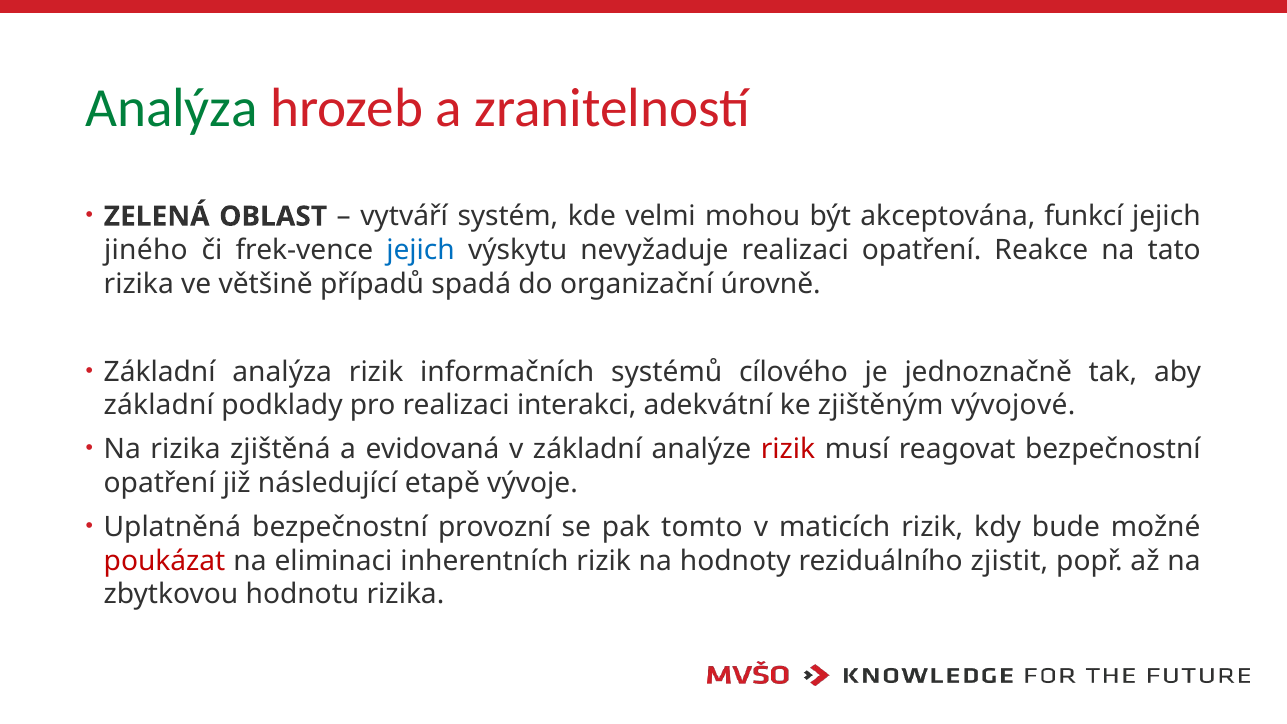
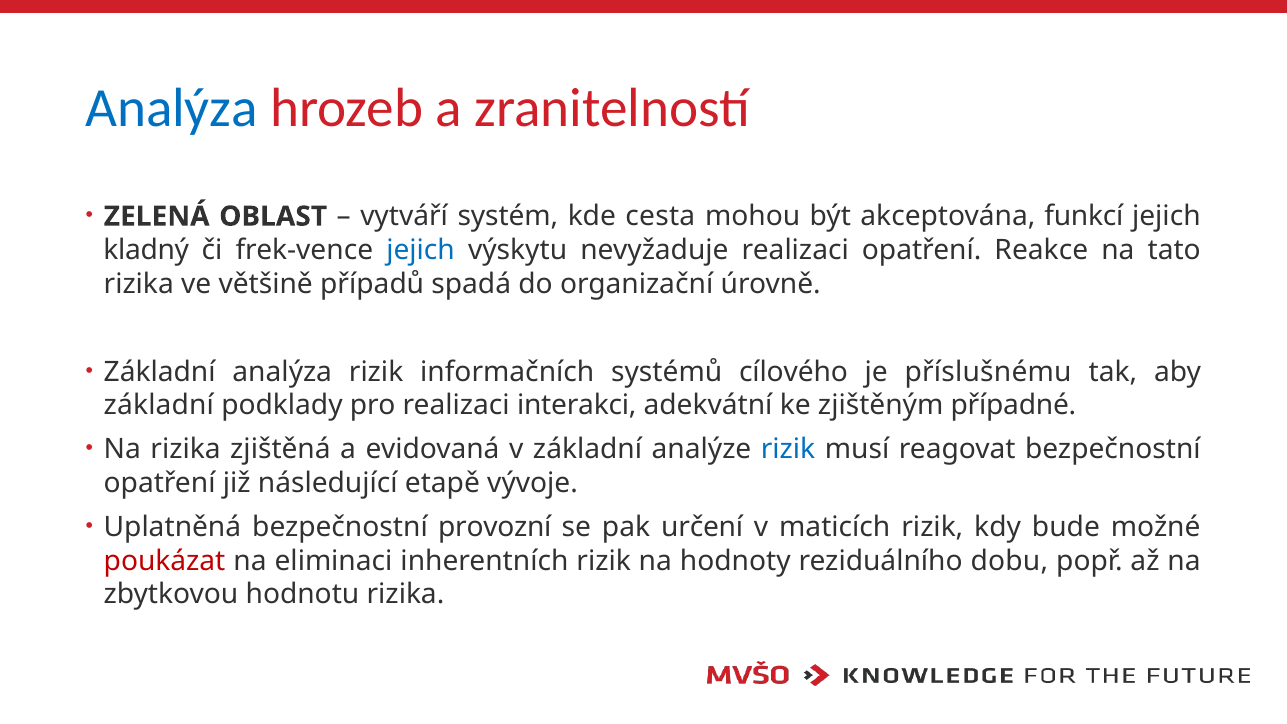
Analýza at (172, 108) colour: green -> blue
velmi: velmi -> cesta
jiného: jiného -> kladný
jednoznačně: jednoznačně -> příslušnému
vývojové: vývojové -> případné
rizik at (788, 449) colour: red -> blue
tomto: tomto -> určení
zjistit: zjistit -> dobu
